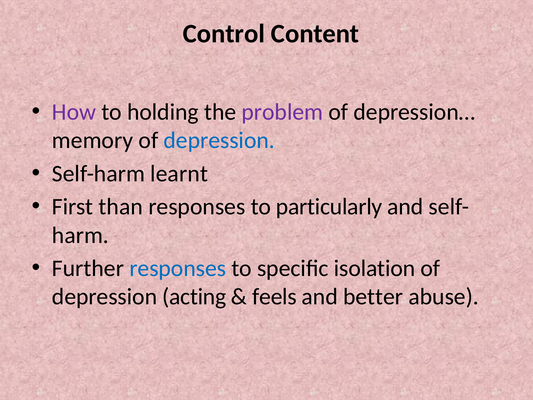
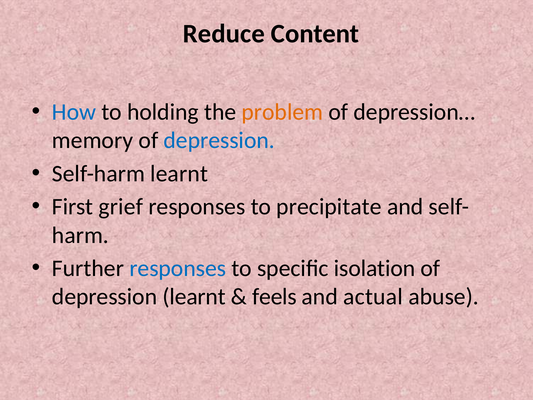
Control: Control -> Reduce
How colour: purple -> blue
problem colour: purple -> orange
than: than -> grief
particularly: particularly -> precipitate
depression acting: acting -> learnt
better: better -> actual
